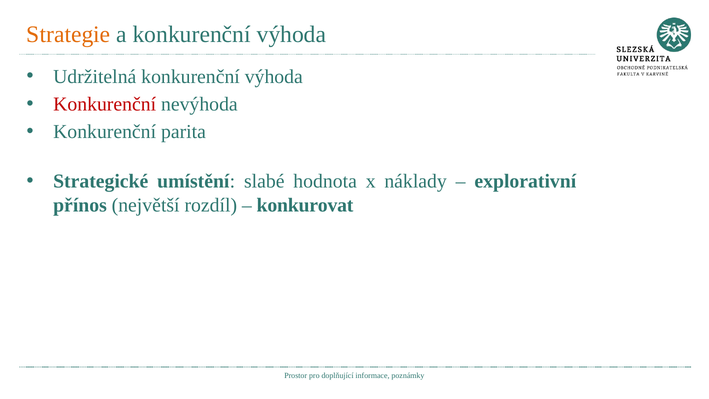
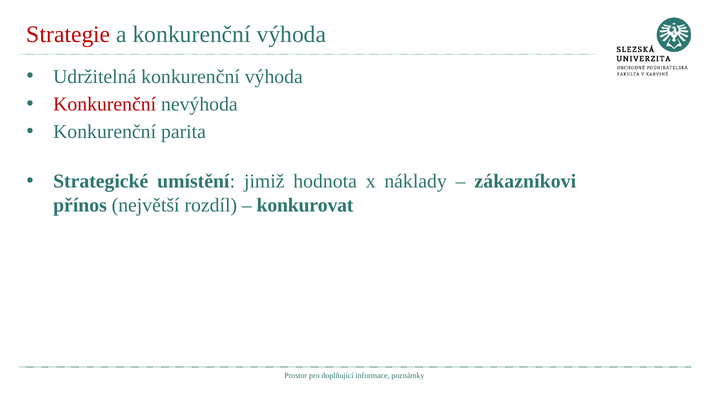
Strategie colour: orange -> red
slabé: slabé -> jimiž
explorativní: explorativní -> zákazníkovi
